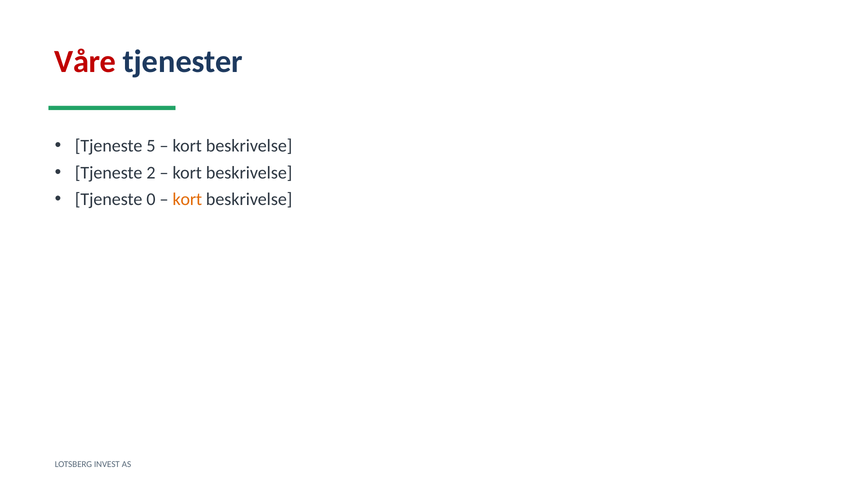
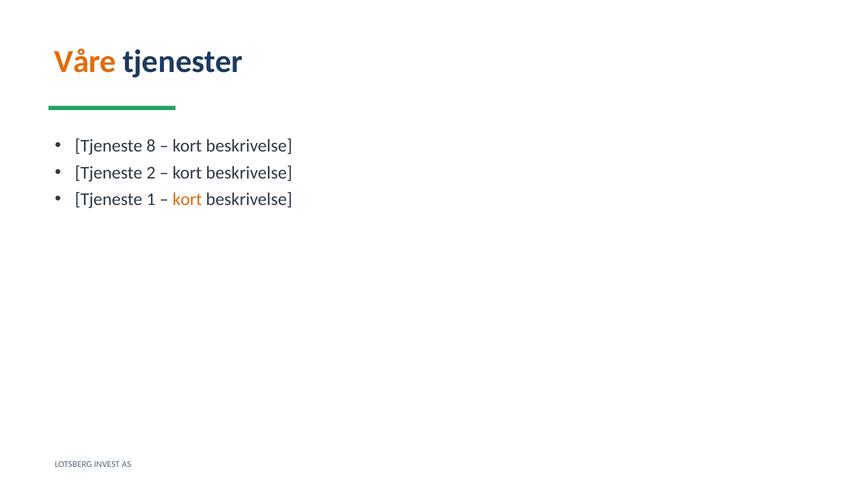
Våre colour: red -> orange
5: 5 -> 8
0: 0 -> 1
